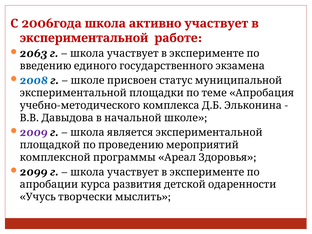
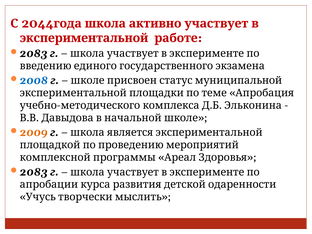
2006: 2006 -> 2044
2063 at (33, 54): 2063 -> 2083
2009 colour: purple -> orange
2099 at (34, 172): 2099 -> 2083
